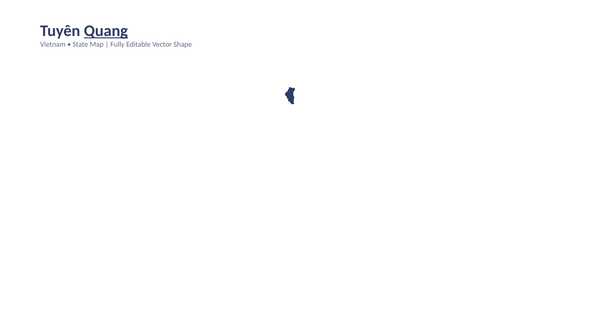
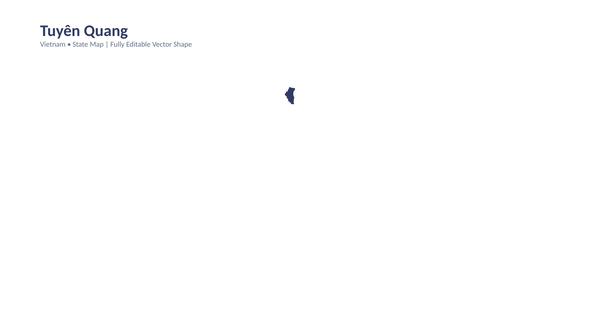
Quang underline: present -> none
